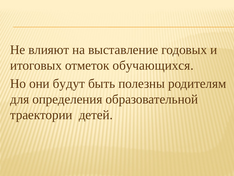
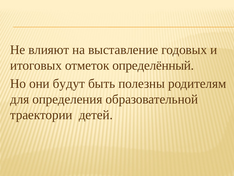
обучающихся: обучающихся -> определённый
